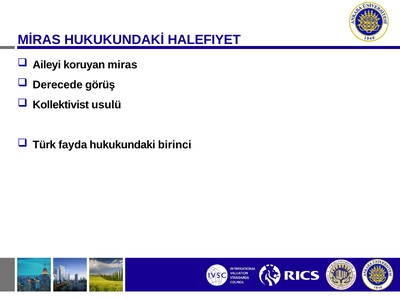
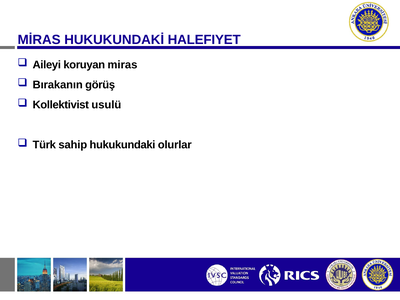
Derecede: Derecede -> Bırakanın
fayda: fayda -> sahip
birinci: birinci -> olurlar
